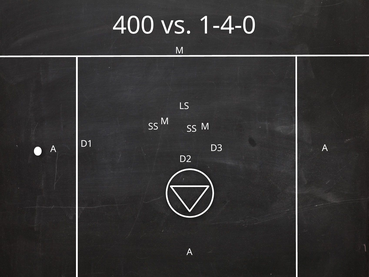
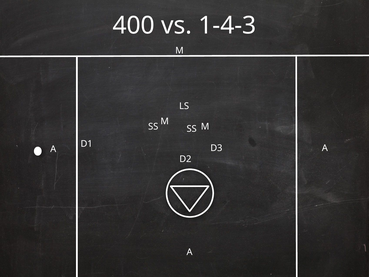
1-4-0: 1-4-0 -> 1-4-3
